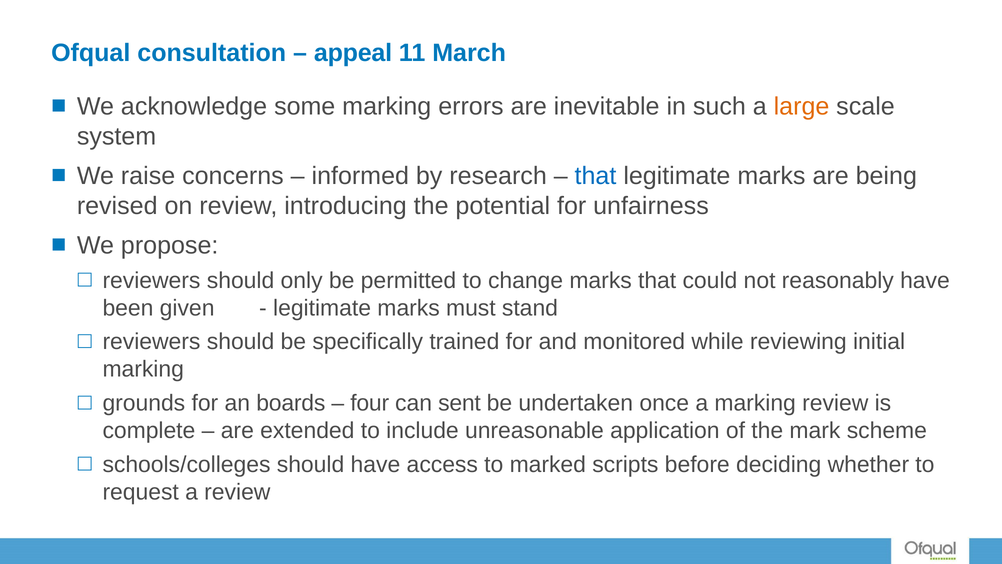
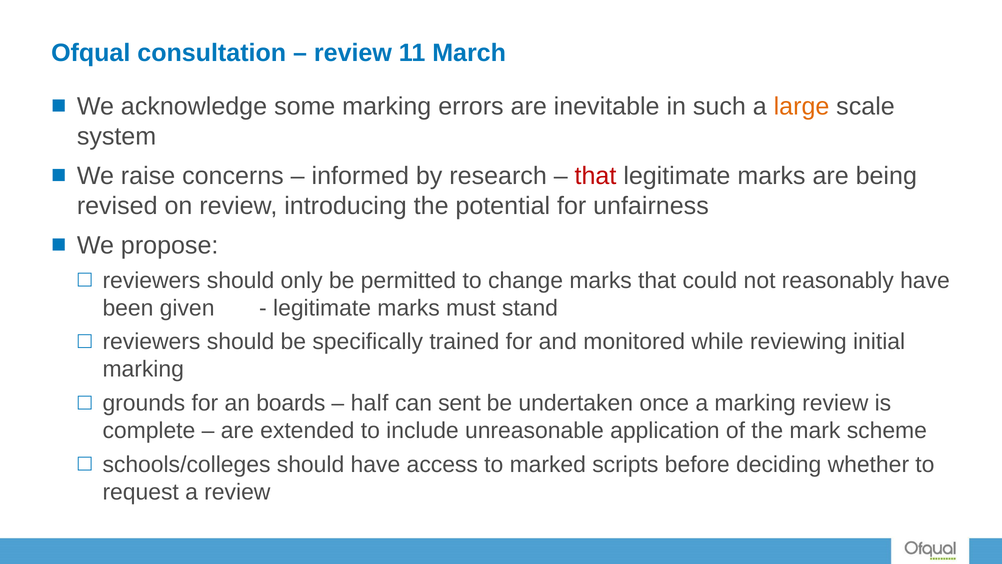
appeal at (353, 53): appeal -> review
that at (595, 176) colour: blue -> red
four: four -> half
